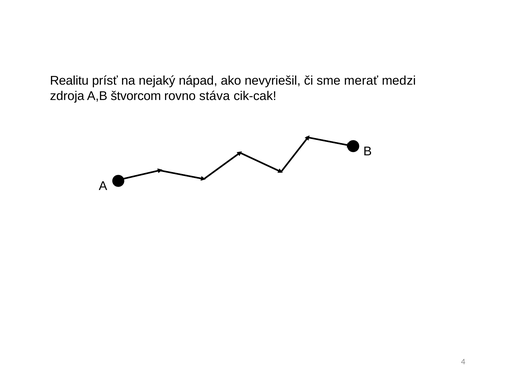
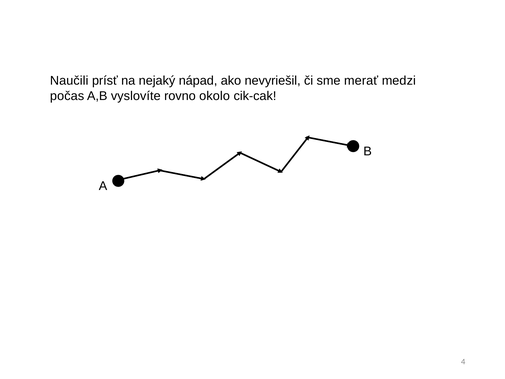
Realitu: Realitu -> Naučili
zdroja: zdroja -> počas
štvorcom: štvorcom -> vyslovíte
stáva: stáva -> okolo
